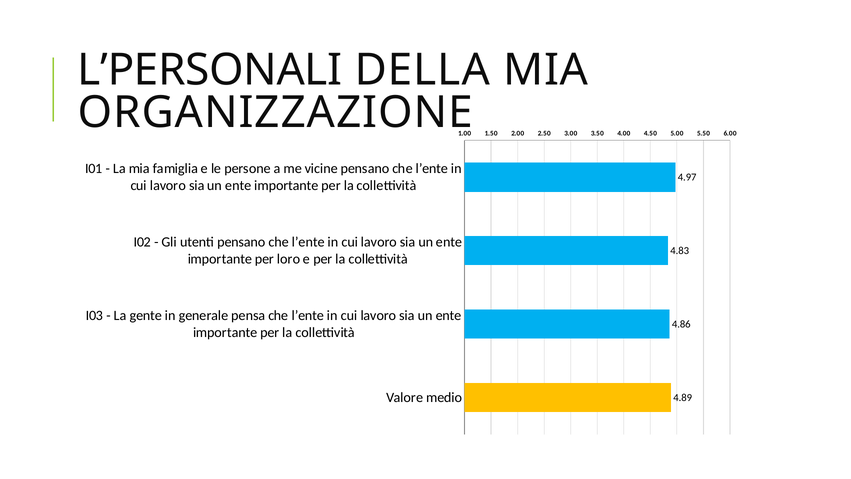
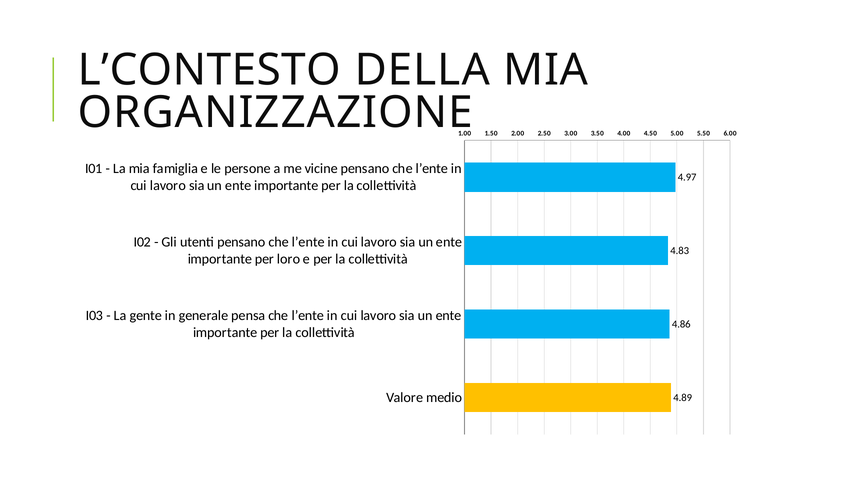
L’PERSONALI: L’PERSONALI -> L’CONTESTO
